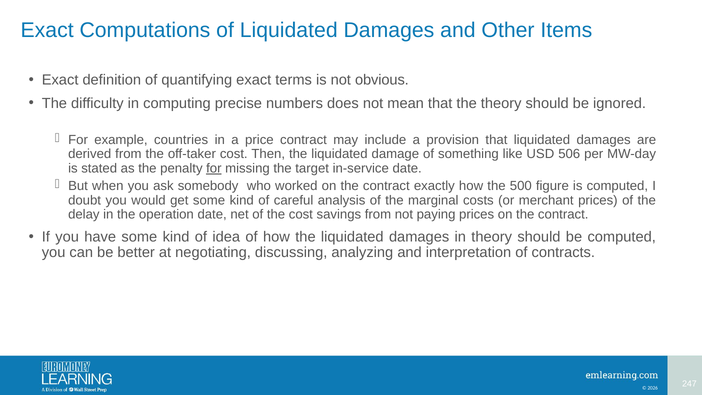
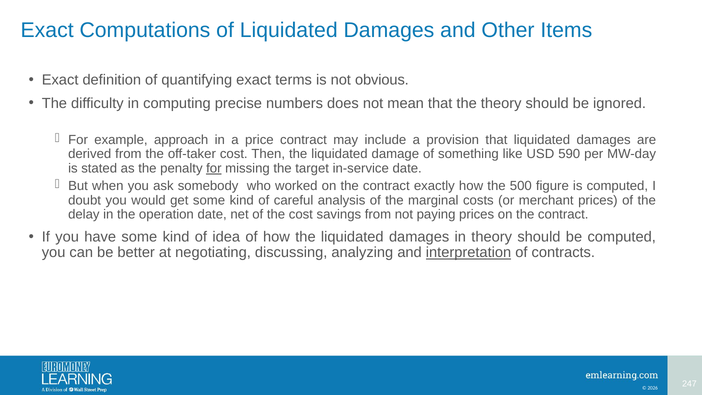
countries: countries -> approach
506: 506 -> 590
interpretation underline: none -> present
